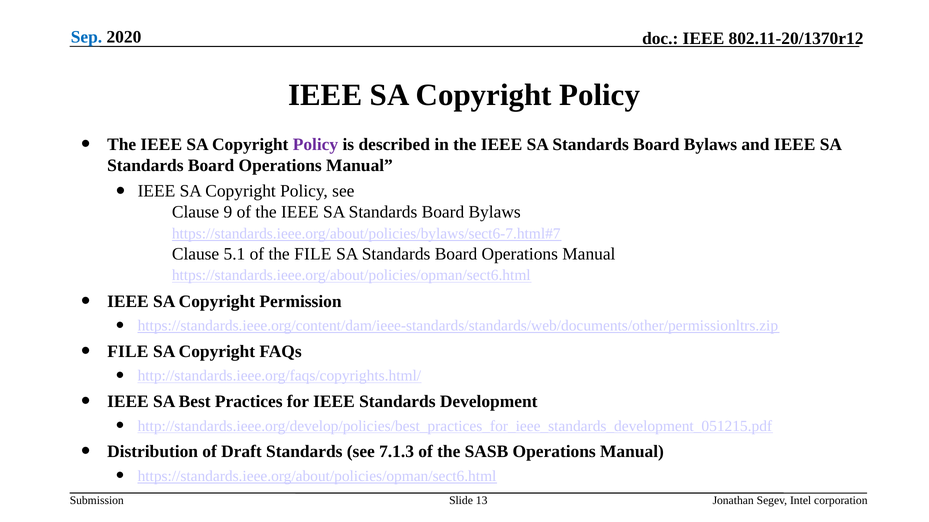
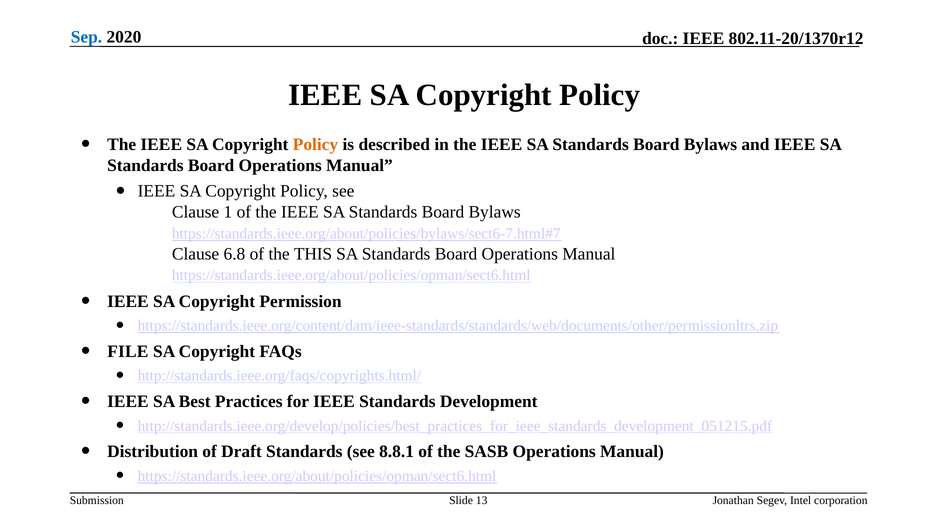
Policy at (315, 145) colour: purple -> orange
9: 9 -> 1
5.1: 5.1 -> 6.8
the FILE: FILE -> THIS
7.1.3: 7.1.3 -> 8.8.1
